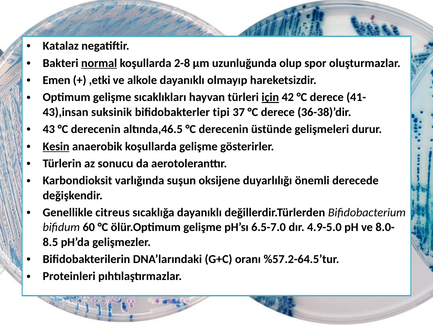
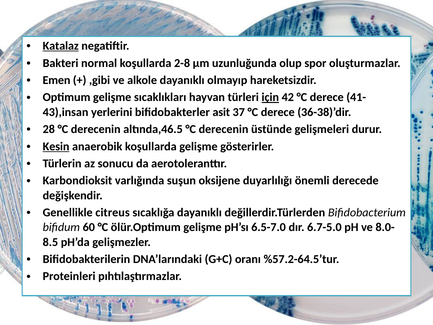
Katalaz underline: none -> present
normal underline: present -> none
,etki: ,etki -> ,gibi
suksinik: suksinik -> yerlerini
tipi: tipi -> asit
43: 43 -> 28
4.9-5.0: 4.9-5.0 -> 6.7-5.0
